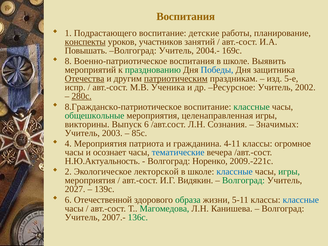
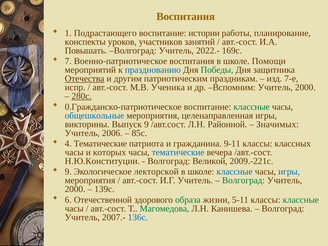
детские: детские -> истории
конспекты underline: present -> none
2004.-: 2004.- -> 2022.-
8: 8 -> 7
Выявить: Выявить -> Помощи
празднованию colour: green -> blue
Победы colour: blue -> green
патриотическим underline: present -> none
5-е: 5-е -> 7-е
Ресурсное: Ресурсное -> Вспомним
2002 at (305, 87): 2002 -> 2000
8.Гражданско-патриотическое: 8.Гражданско-патриотическое -> 0.Гражданско-патриотическое
общешкольные colour: green -> blue
Выпуск 6: 6 -> 9
Сознания: Сознания -> Районной
2003: 2003 -> 2006
4 Мероприятия: Мероприятия -> Тематические
4-11: 4-11 -> 9-11
огромное: огромное -> классных
осознает: осознает -> которых
Н.Ю.Актуальность: Н.Ю.Актуальность -> Н.Ю.Конституции
Норенко: Норенко -> Великой
2 at (68, 172): 2 -> 9
игры at (289, 172) colour: green -> blue
И.Г Видякин: Видякин -> Учитель
2027 at (75, 189): 2027 -> 2000
классные at (301, 200) colour: blue -> green
136с colour: green -> blue
